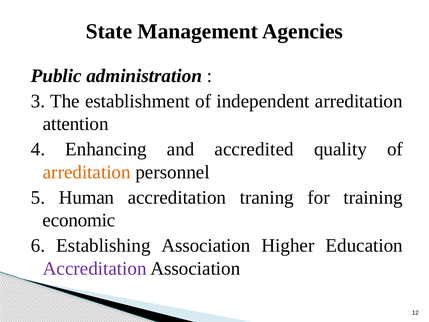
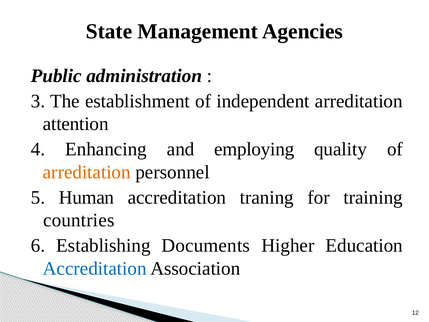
accredited: accredited -> employing
economic: economic -> countries
Establishing Association: Association -> Documents
Accreditation at (95, 268) colour: purple -> blue
